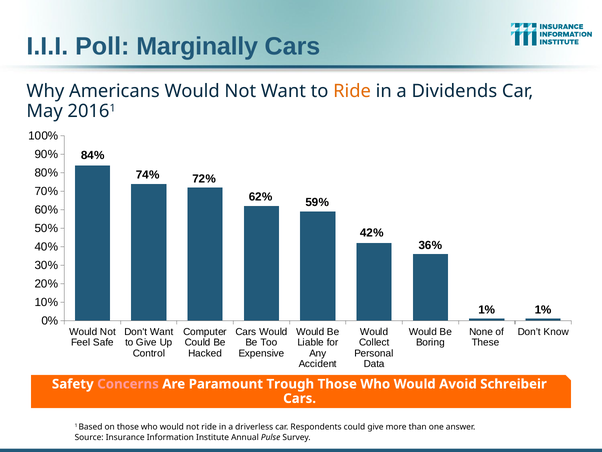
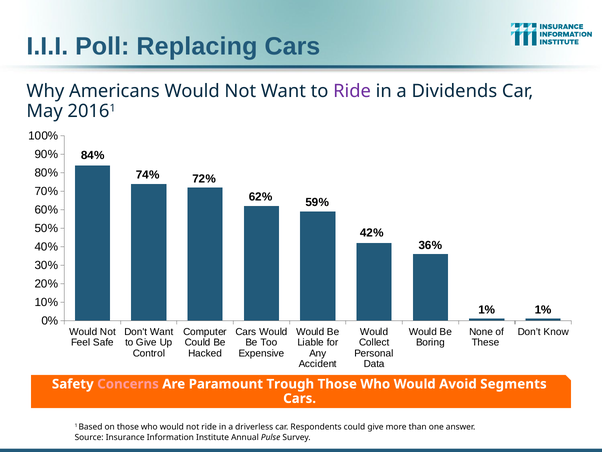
Marginally: Marginally -> Replacing
Ride at (352, 91) colour: orange -> purple
Schreibeir: Schreibeir -> Segments
